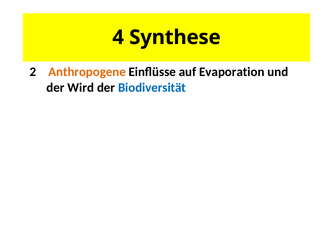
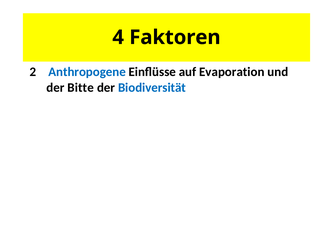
Synthese: Synthese -> Faktoren
Anthropogene colour: orange -> blue
Wird: Wird -> Bitte
